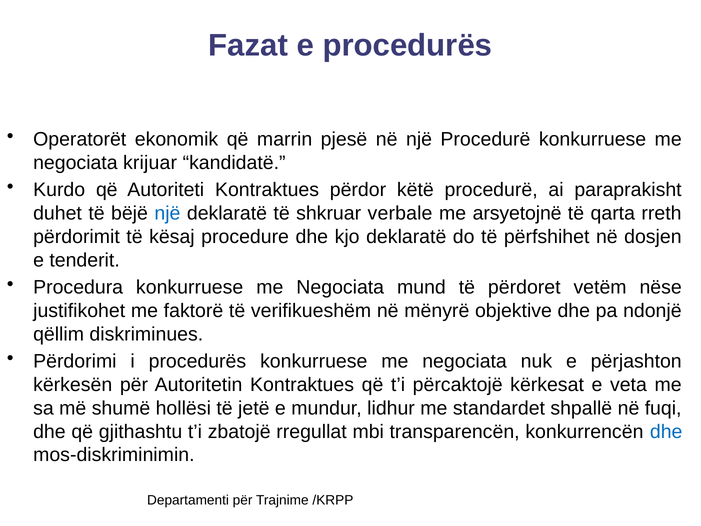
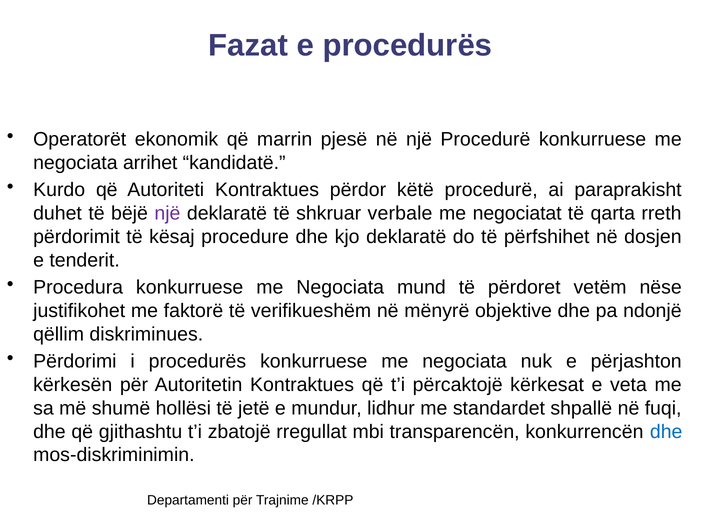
krijuar: krijuar -> arrihet
një at (167, 213) colour: blue -> purple
arsyetojnë: arsyetojnë -> negociatat
